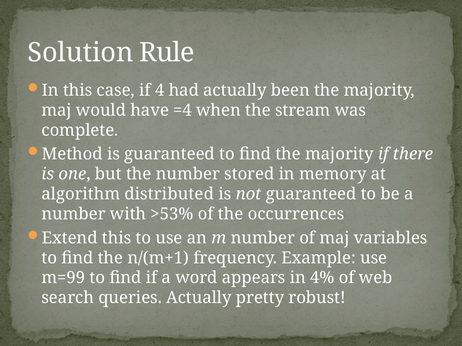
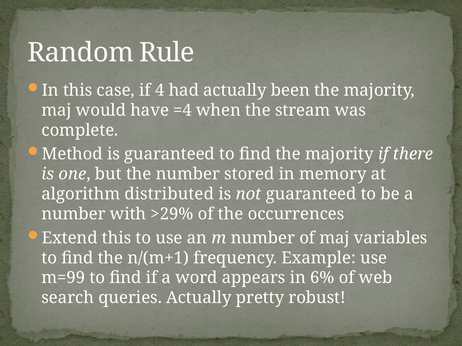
Solution: Solution -> Random
>53%: >53% -> >29%
4%: 4% -> 6%
